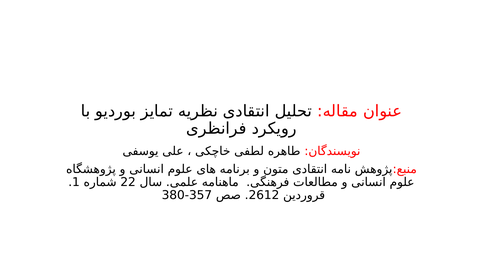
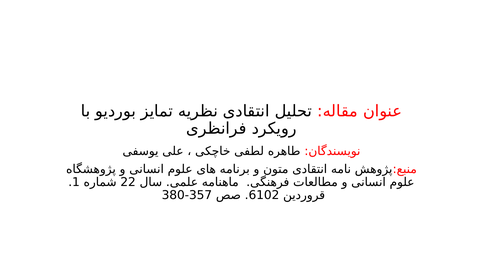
2612: 2612 -> 6102
